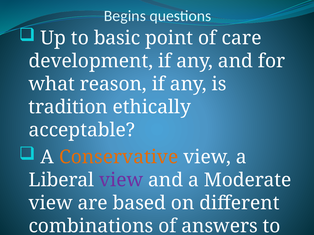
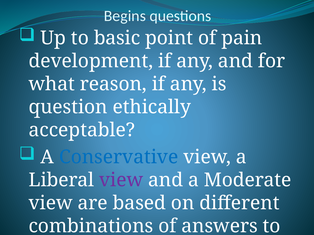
care: care -> pain
tradition: tradition -> question
Conservative colour: orange -> blue
